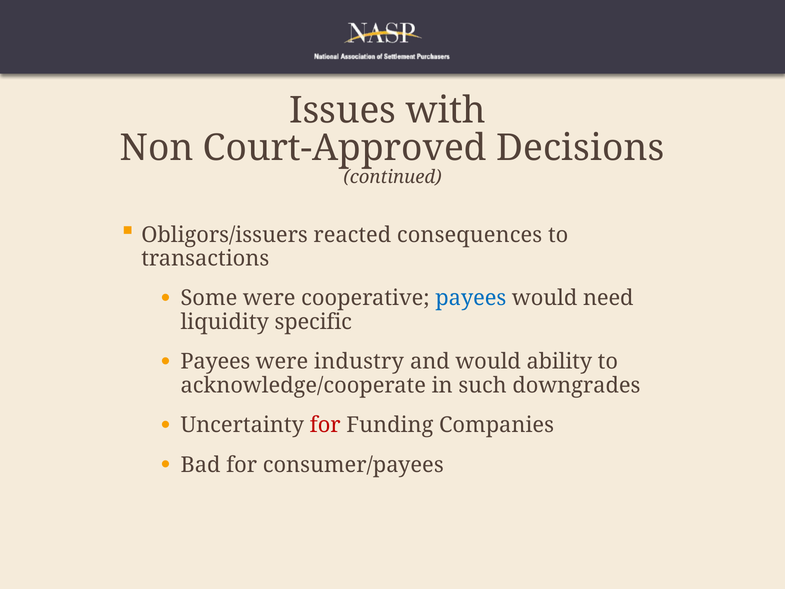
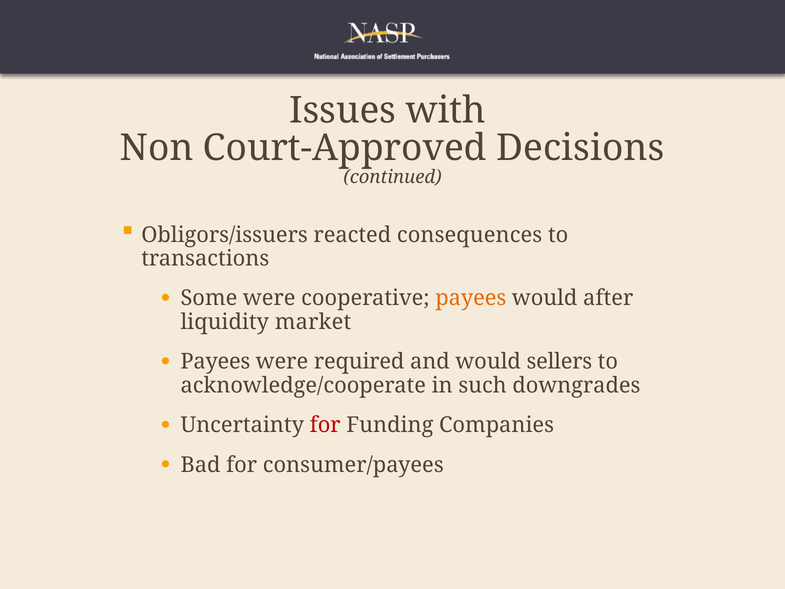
payees at (471, 298) colour: blue -> orange
need: need -> after
specific: specific -> market
industry: industry -> required
ability: ability -> sellers
